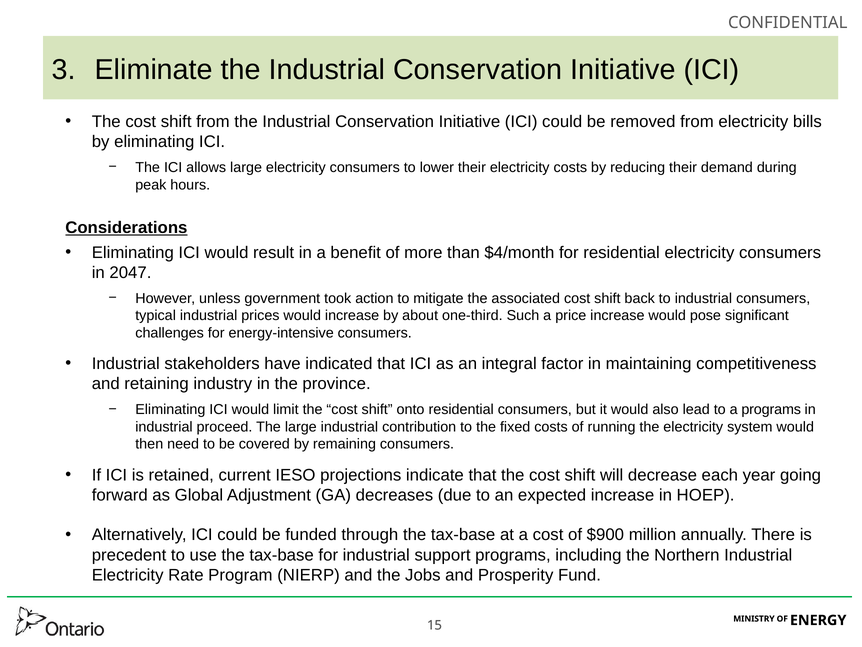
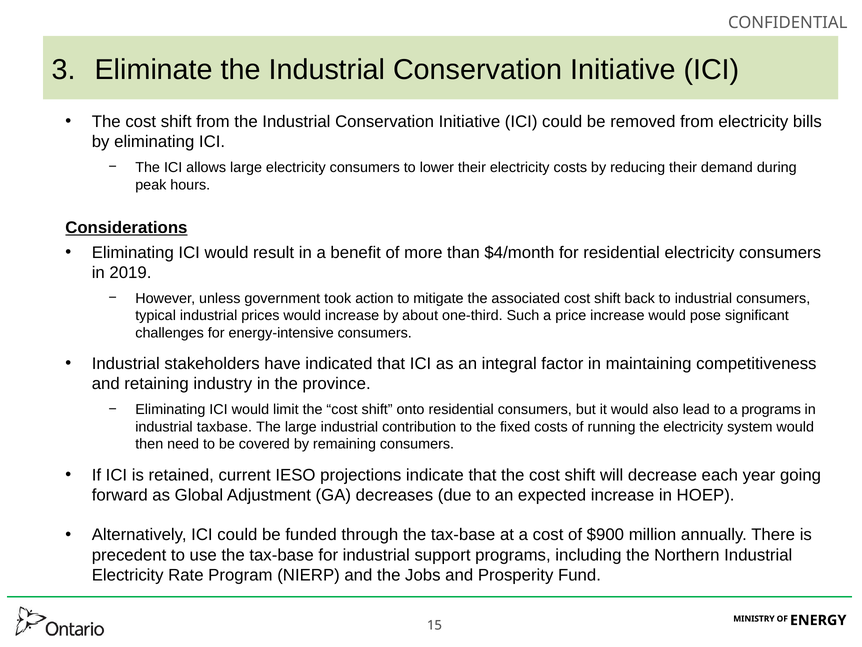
2047: 2047 -> 2019
proceed: proceed -> taxbase
